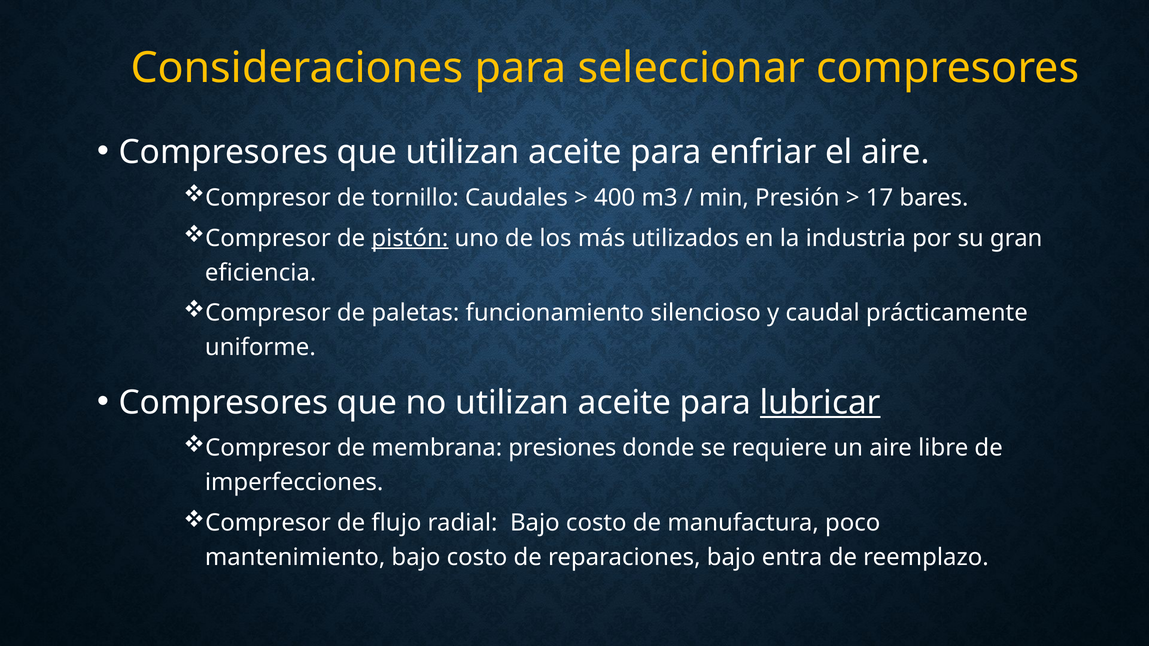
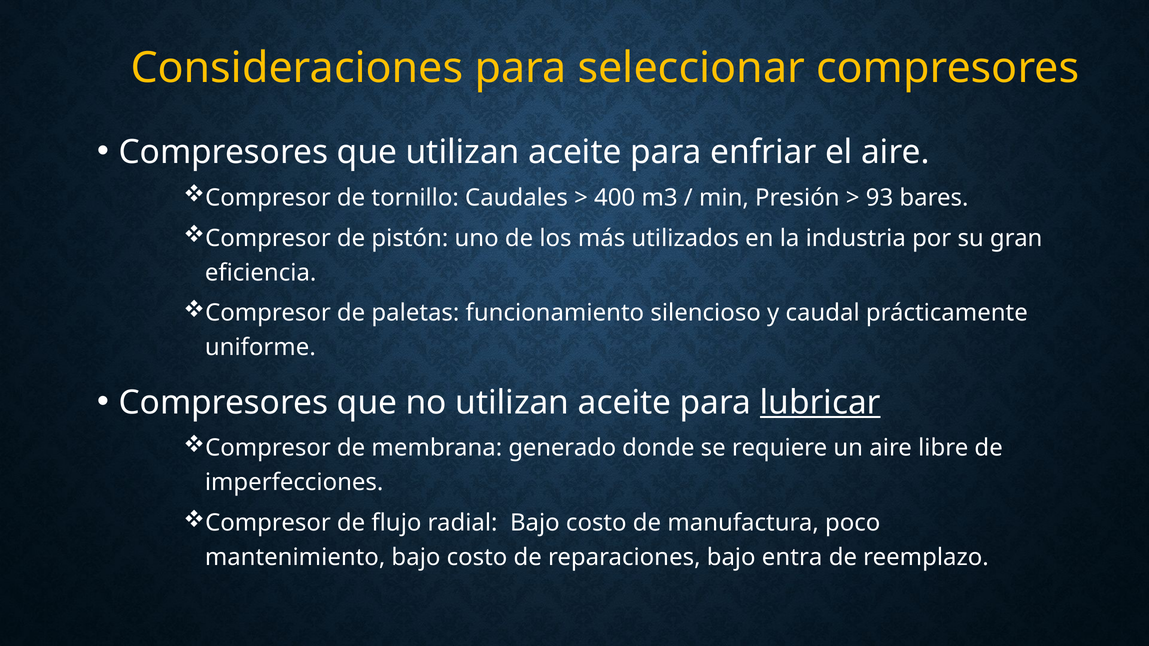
17: 17 -> 93
pistón underline: present -> none
presiones: presiones -> generado
